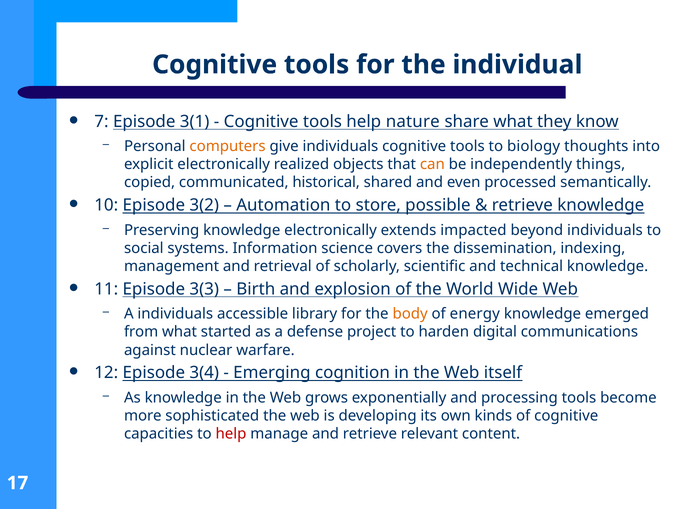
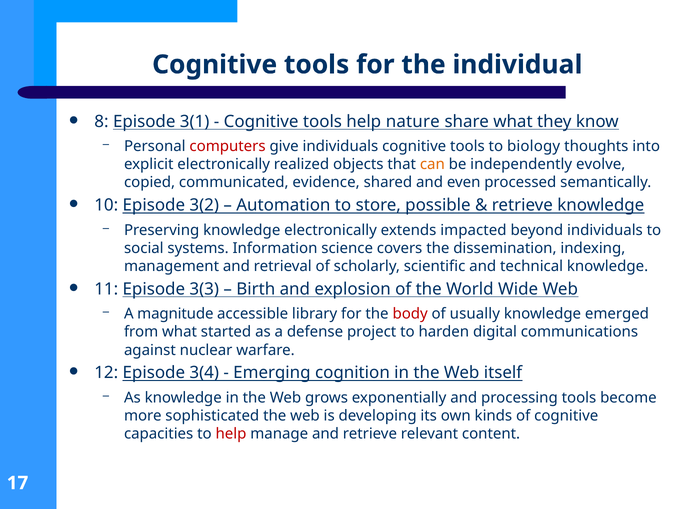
7: 7 -> 8
computers colour: orange -> red
things: things -> evolve
historical: historical -> evidence
A individuals: individuals -> magnitude
body colour: orange -> red
energy: energy -> usually
